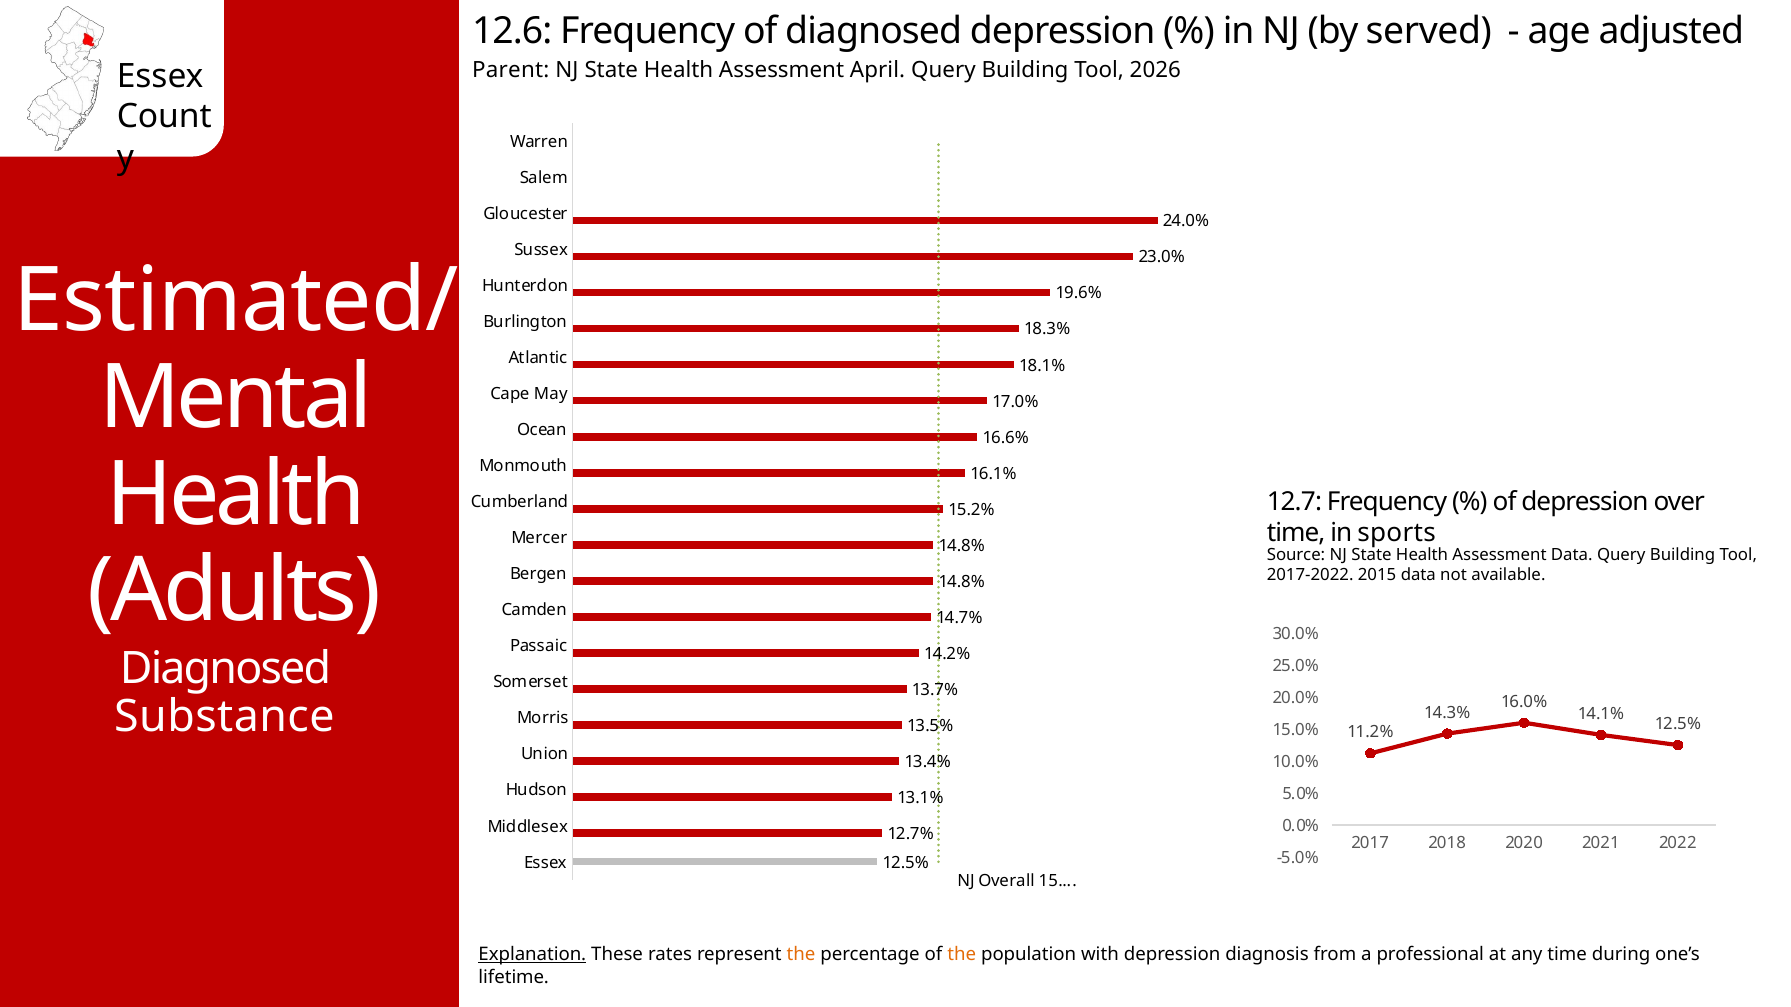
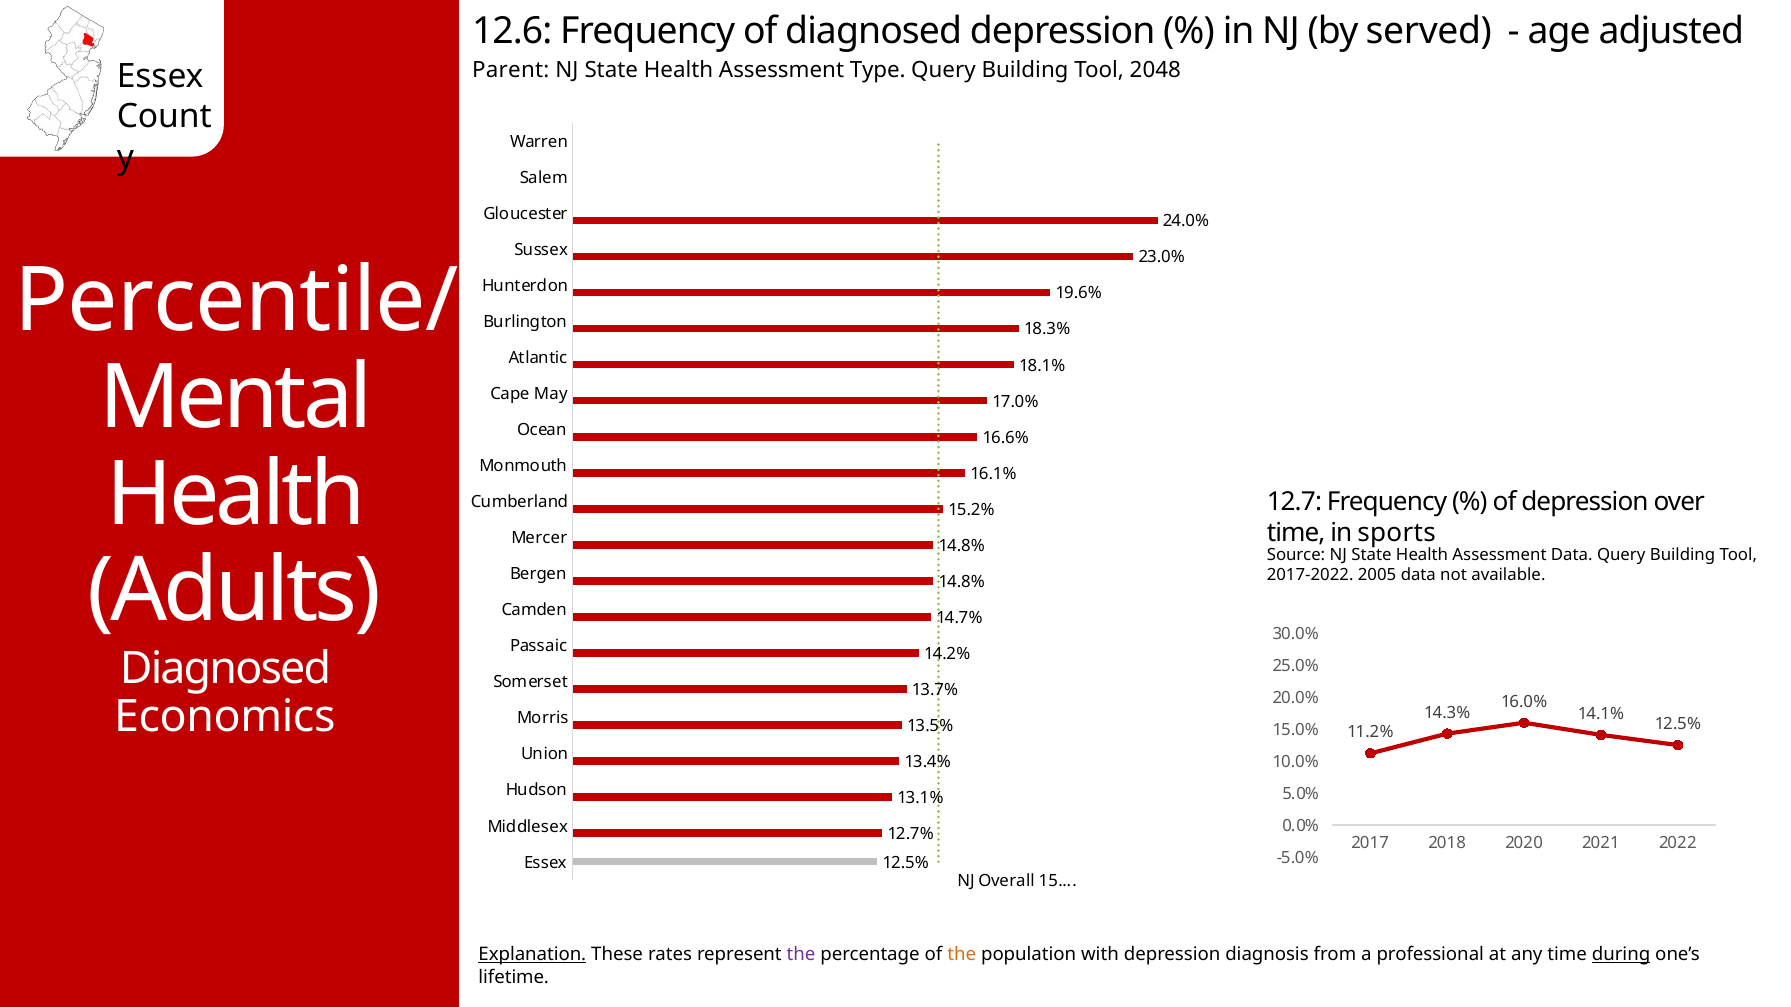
April: April -> Type
2026: 2026 -> 2048
Estimated/: Estimated/ -> Percentile/
2015: 2015 -> 2005
Substance: Substance -> Economics
the at (801, 955) colour: orange -> purple
during underline: none -> present
